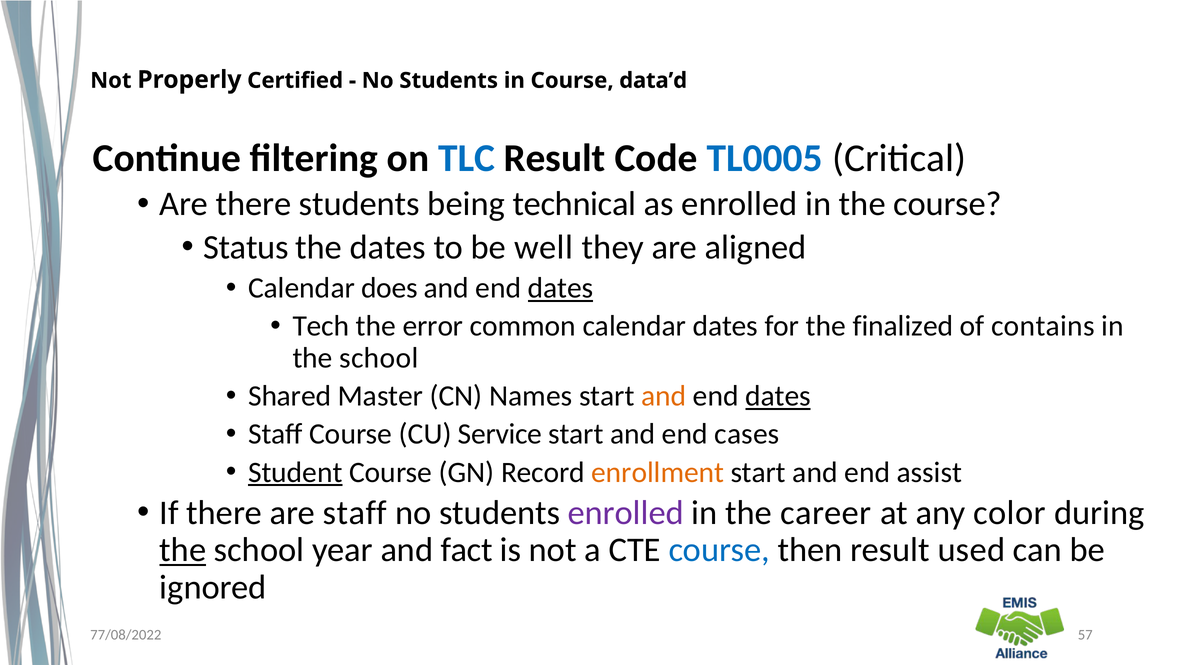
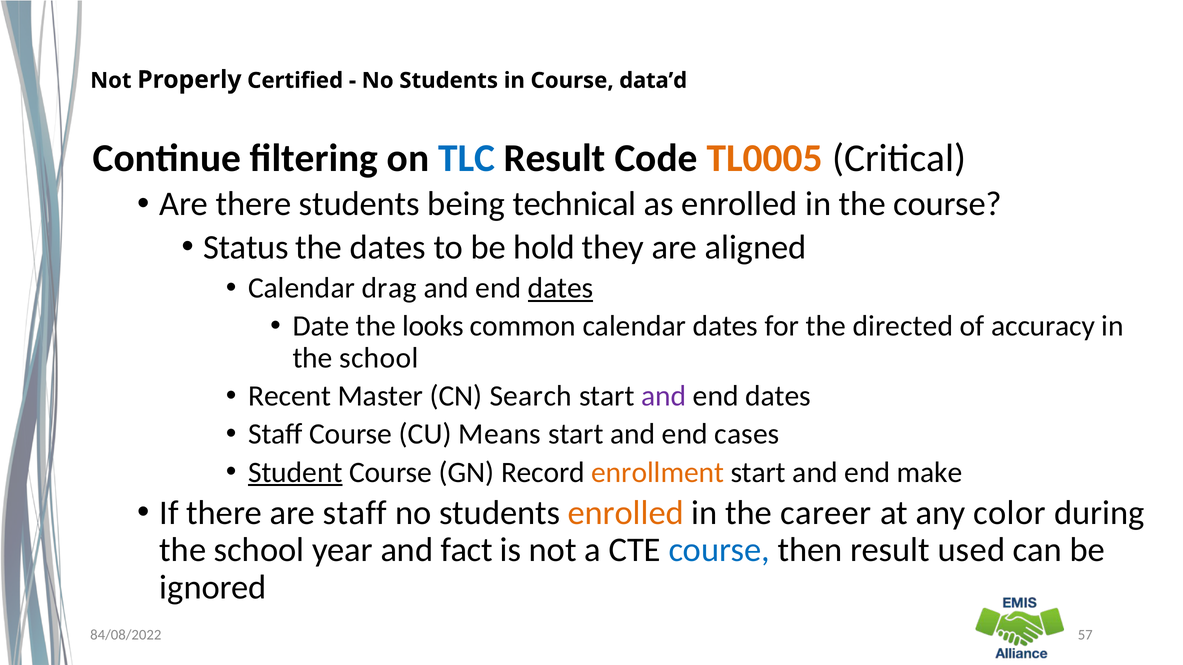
TL0005 colour: blue -> orange
well: well -> hold
does: does -> drag
Tech: Tech -> Date
error: error -> looks
finalized: finalized -> directed
contains: contains -> accuracy
Shared: Shared -> Recent
Names: Names -> Search
and at (664, 396) colour: orange -> purple
dates at (778, 396) underline: present -> none
Service: Service -> Means
assist: assist -> make
enrolled at (626, 513) colour: purple -> orange
the at (183, 550) underline: present -> none
77/08/2022: 77/08/2022 -> 84/08/2022
